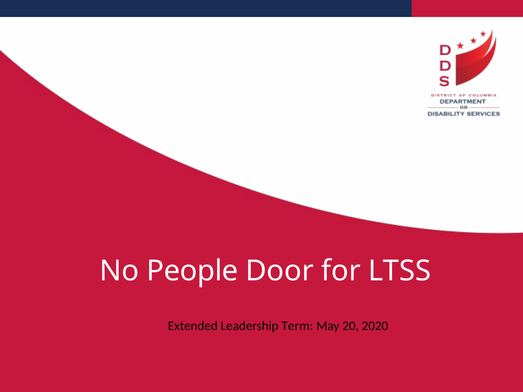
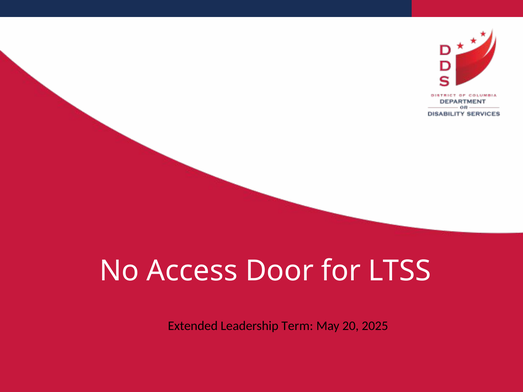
People: People -> Access
2020: 2020 -> 2025
